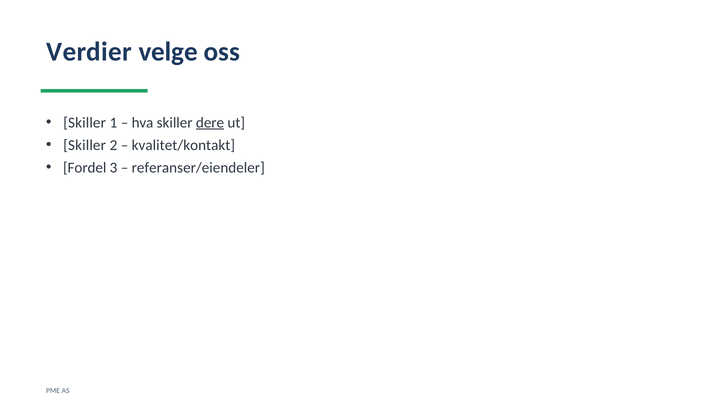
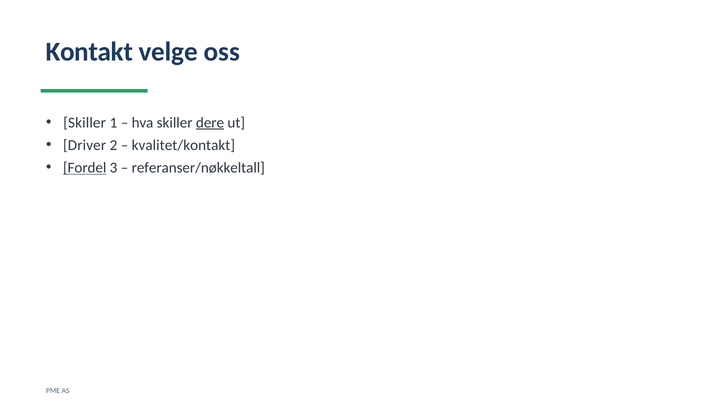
Verdier: Verdier -> Kontakt
Skiller at (85, 145): Skiller -> Driver
Fordel underline: none -> present
referanser/eiendeler: referanser/eiendeler -> referanser/nøkkeltall
